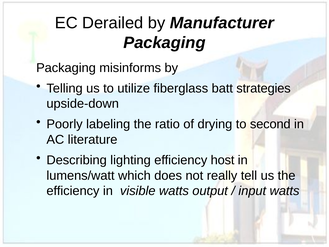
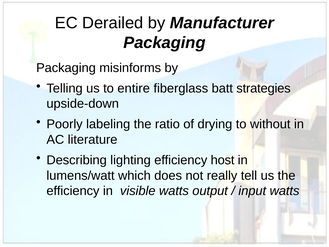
utilize: utilize -> entire
second: second -> without
